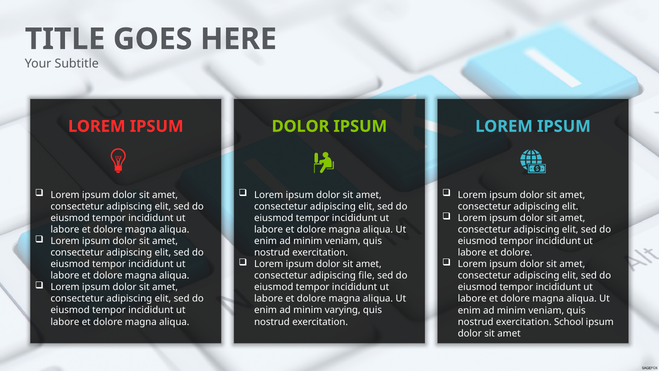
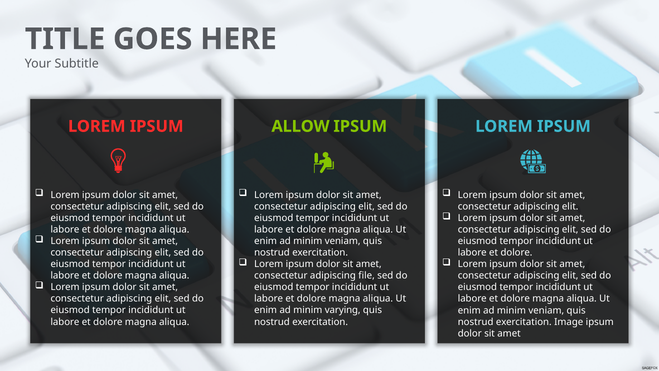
DOLOR at (300, 126): DOLOR -> ALLOW
School: School -> Image
